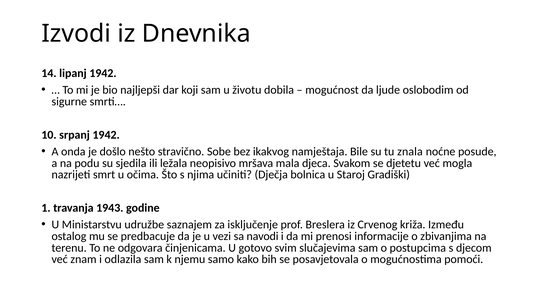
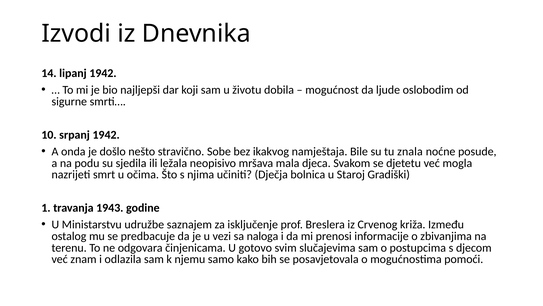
navodi: navodi -> naloga
